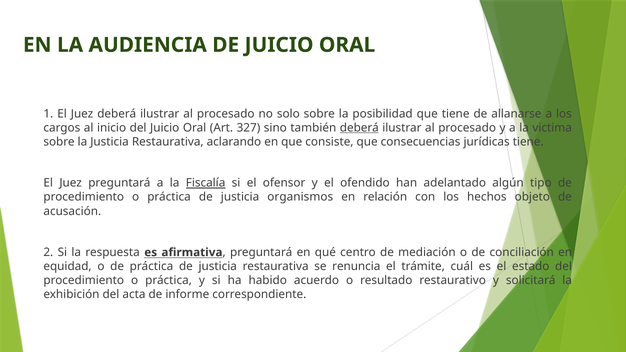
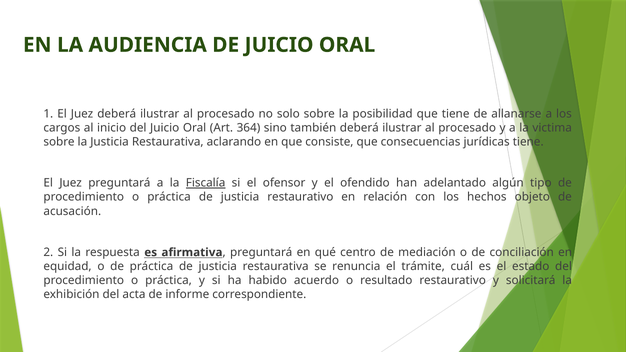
327: 327 -> 364
deberá at (359, 128) underline: present -> none
justicia organismos: organismos -> restaurativo
